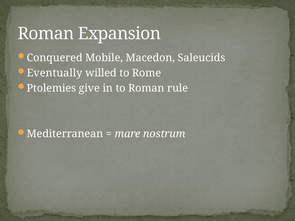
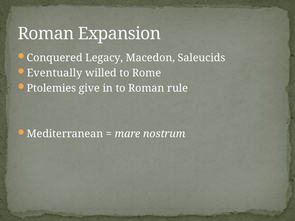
Mobile: Mobile -> Legacy
